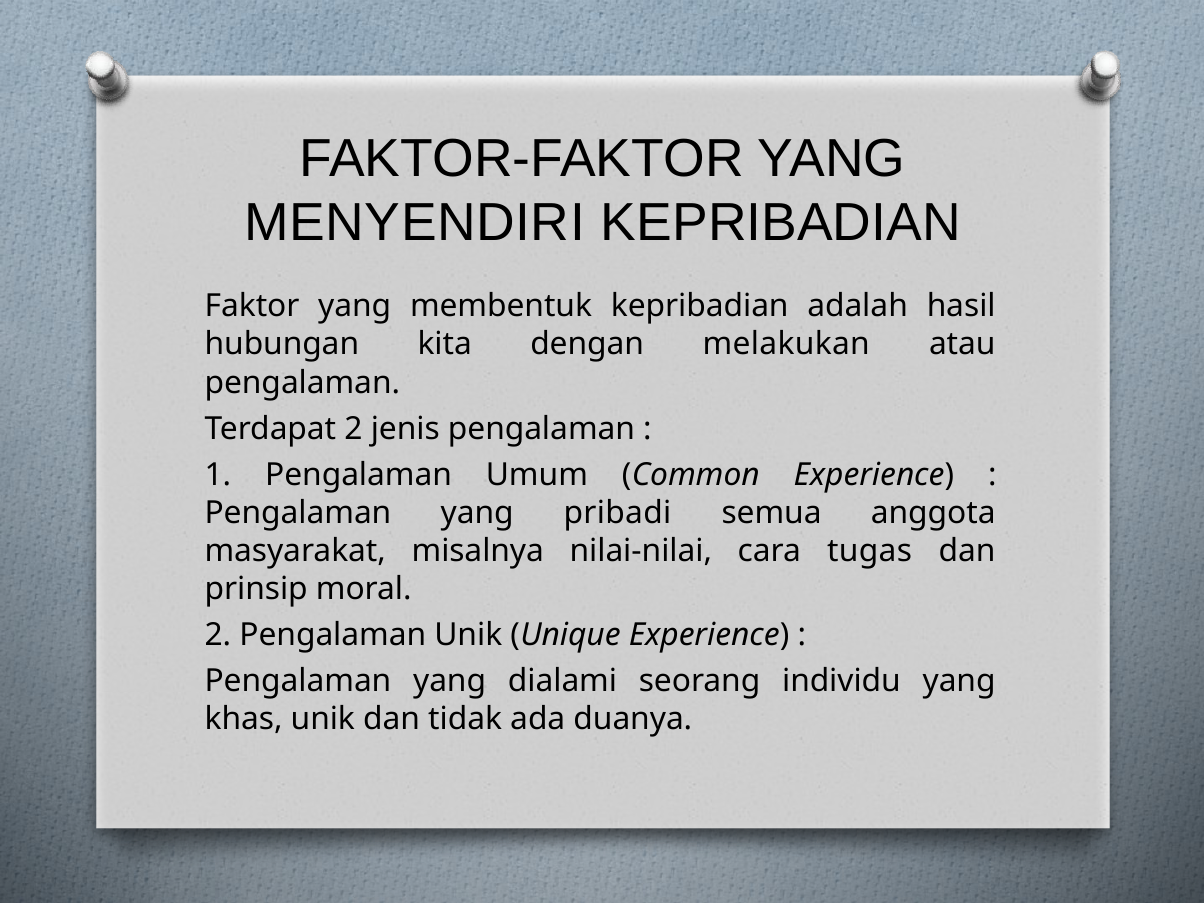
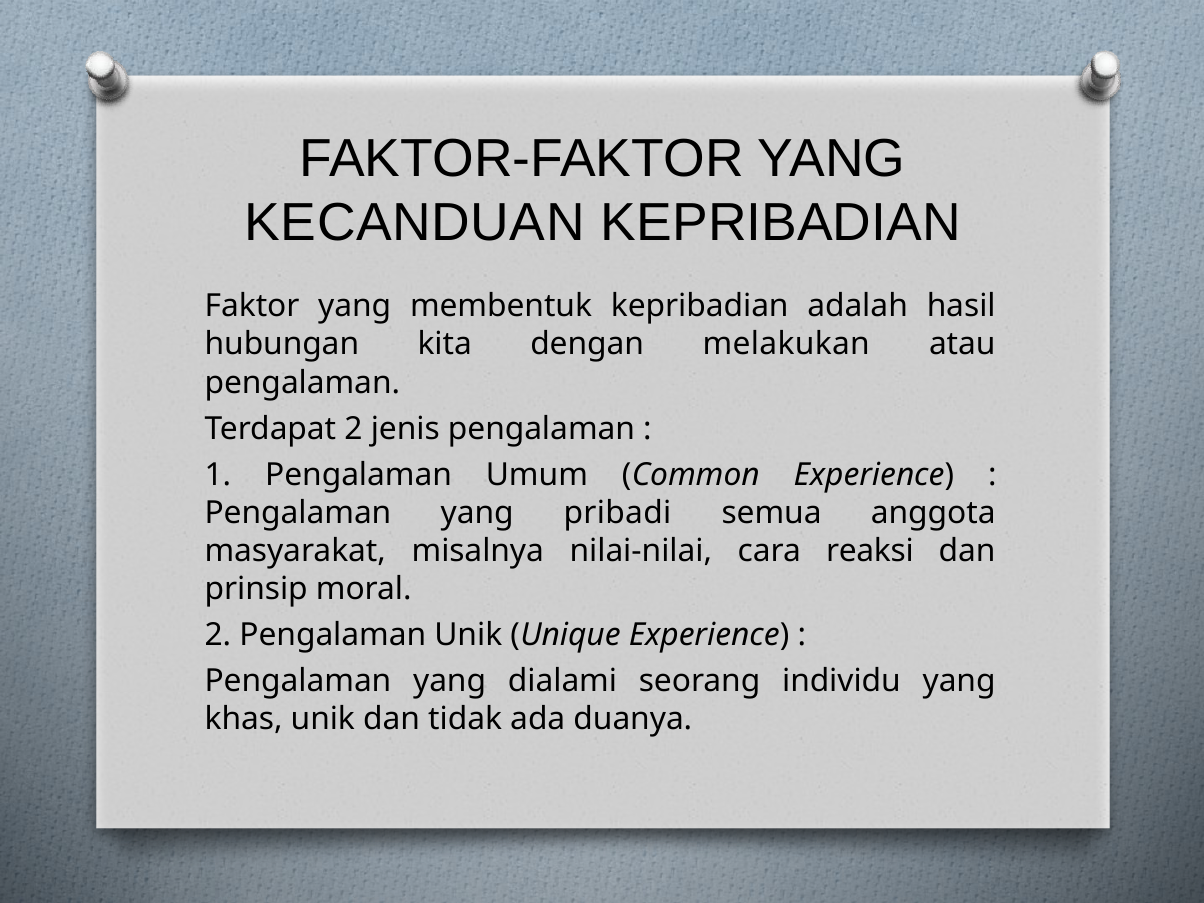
MENYENDIRI: MENYENDIRI -> KECANDUAN
tugas: tugas -> reaksi
